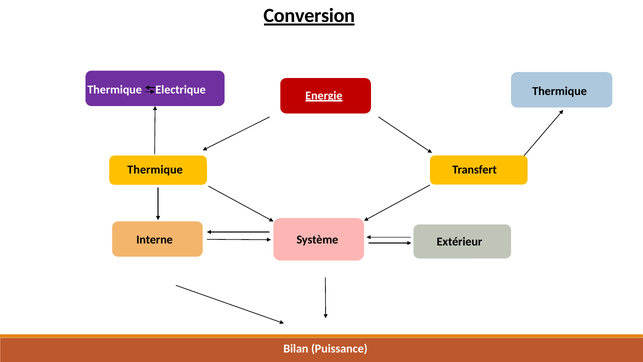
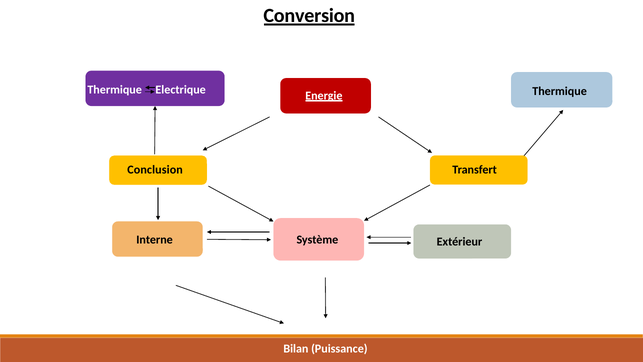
Thermique at (155, 170): Thermique -> Conclusion
